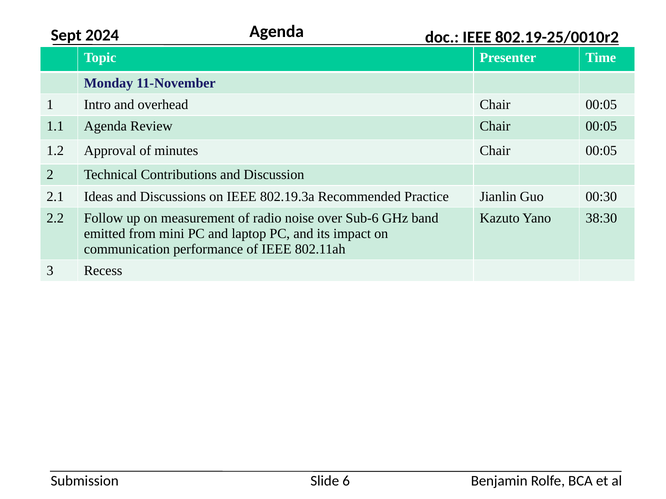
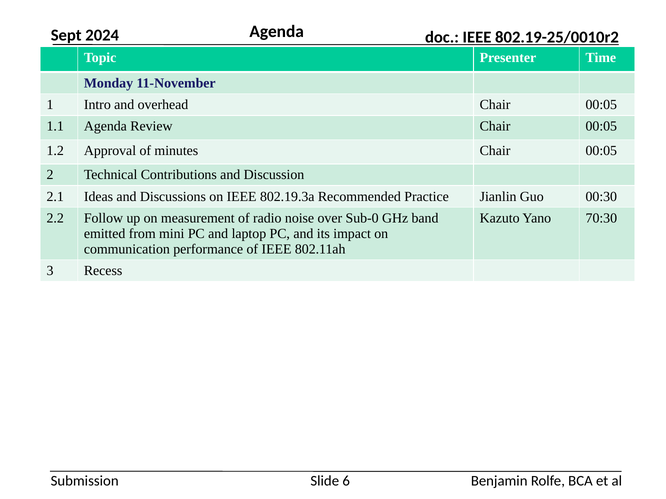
Sub-6: Sub-6 -> Sub-0
38:30: 38:30 -> 70:30
